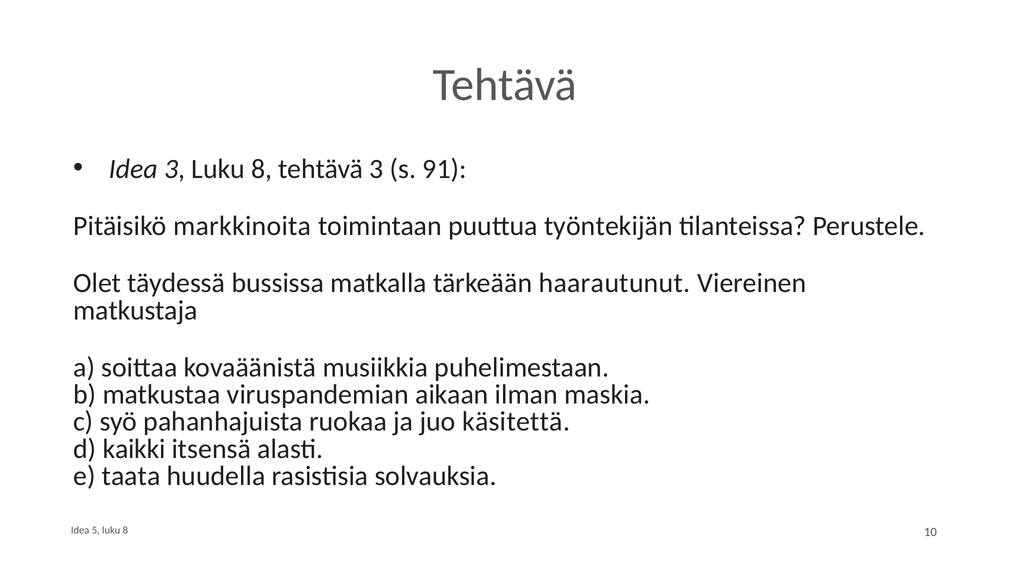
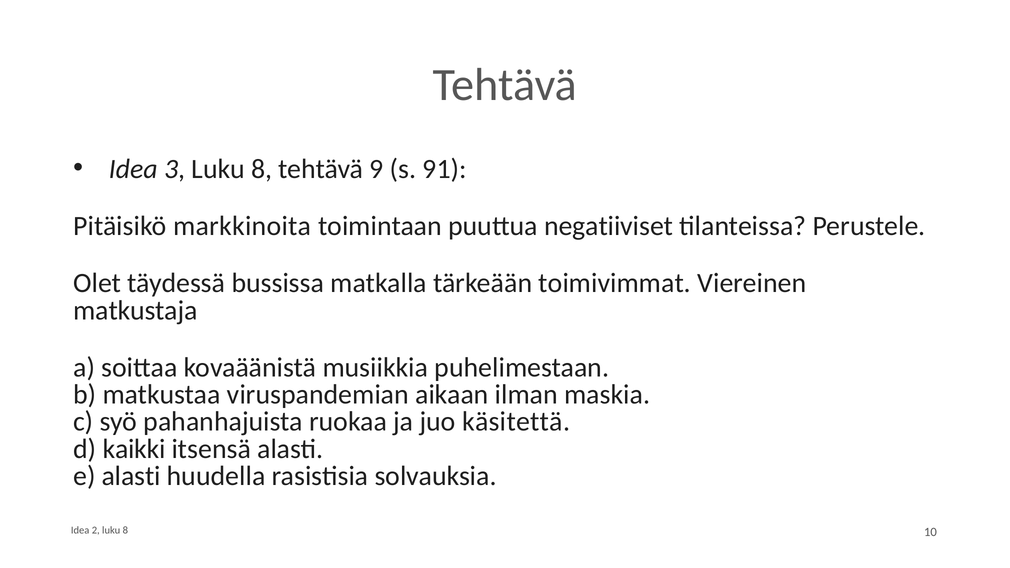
tehtävä 3: 3 -> 9
työntekijän: työntekijän -> negatiiviset
haarautunut: haarautunut -> toimivimmat
e taata: taata -> alasti
5: 5 -> 2
